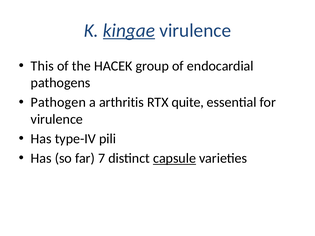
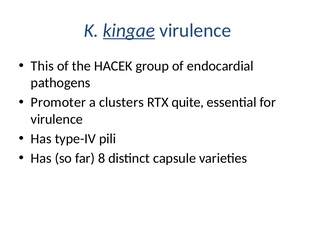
Pathogen: Pathogen -> Promoter
arthritis: arthritis -> clusters
7: 7 -> 8
capsule underline: present -> none
